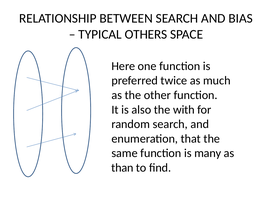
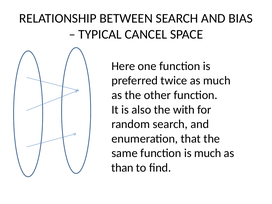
OTHERS: OTHERS -> CANCEL
is many: many -> much
